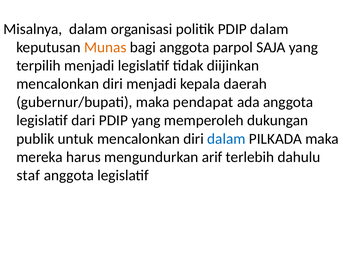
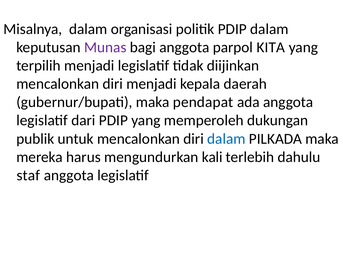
Munas colour: orange -> purple
SAJA: SAJA -> KITA
arif: arif -> kali
